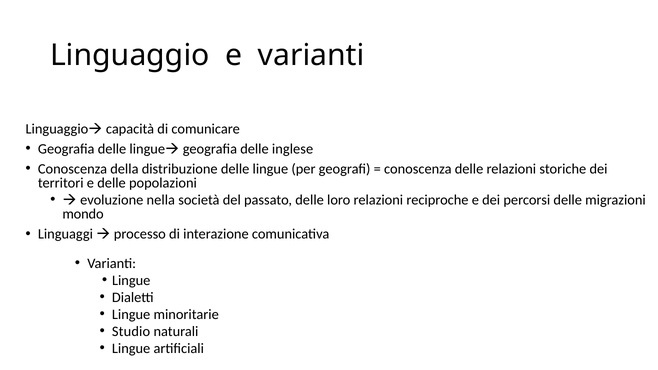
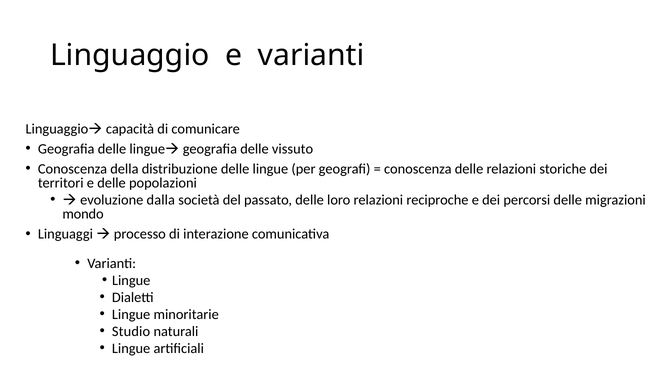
inglese: inglese -> vissuto
nella: nella -> dalla
